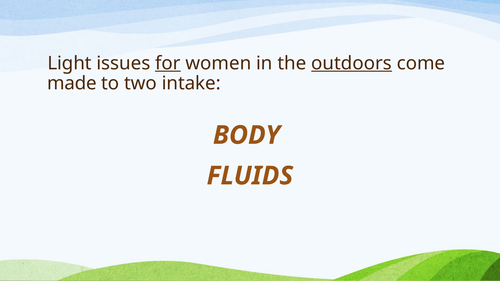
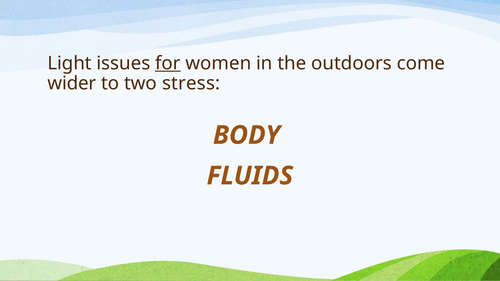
outdoors underline: present -> none
made: made -> wider
intake: intake -> stress
